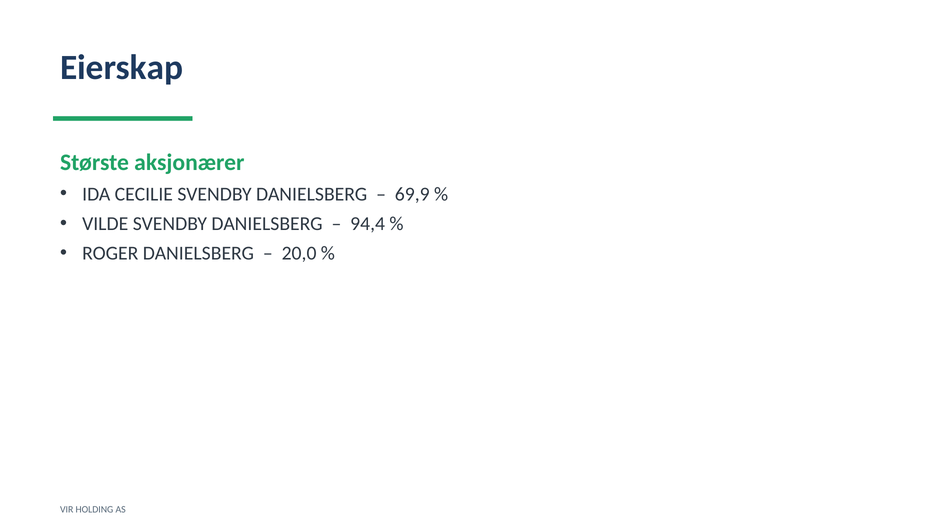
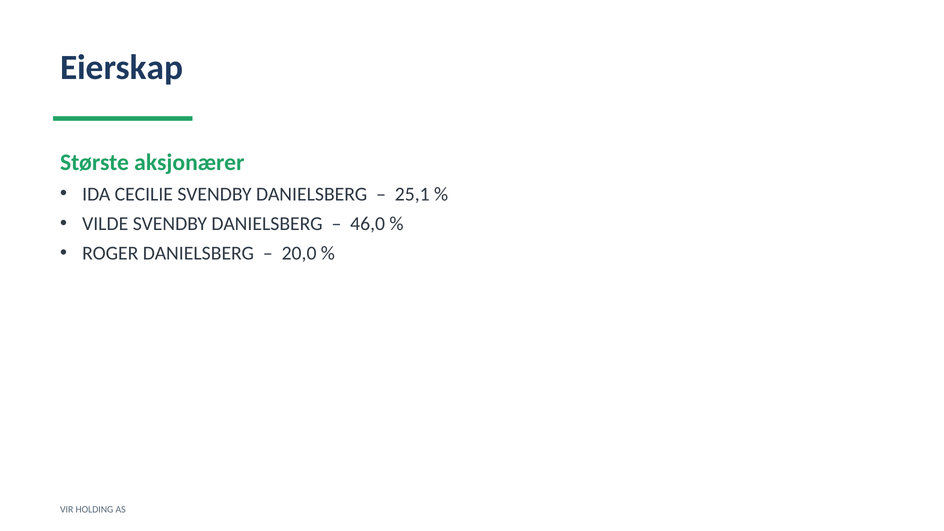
69,9: 69,9 -> 25,1
94,4: 94,4 -> 46,0
